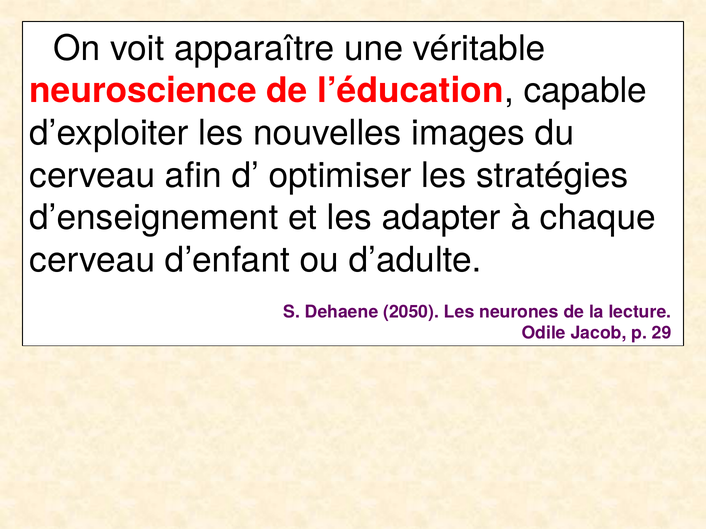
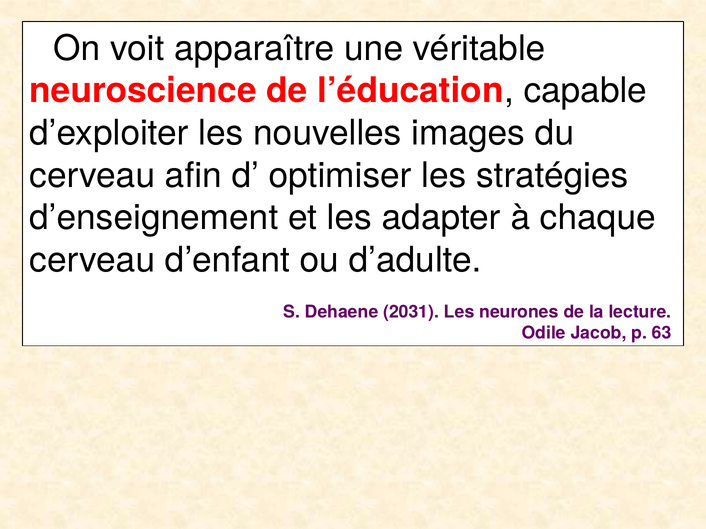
2050: 2050 -> 2031
29: 29 -> 63
